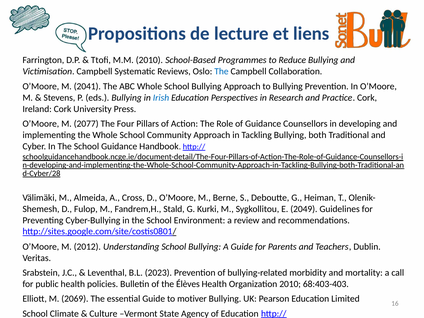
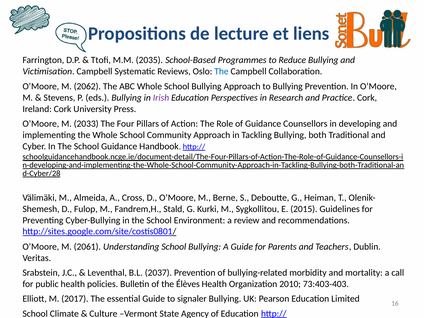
M.M 2010: 2010 -> 2035
2041: 2041 -> 2062
Irish colour: blue -> purple
2077: 2077 -> 2033
2049: 2049 -> 2015
2012: 2012 -> 2061
2023: 2023 -> 2037
68:403-403: 68:403-403 -> 73:403-403
2069: 2069 -> 2017
motiver: motiver -> signaler
